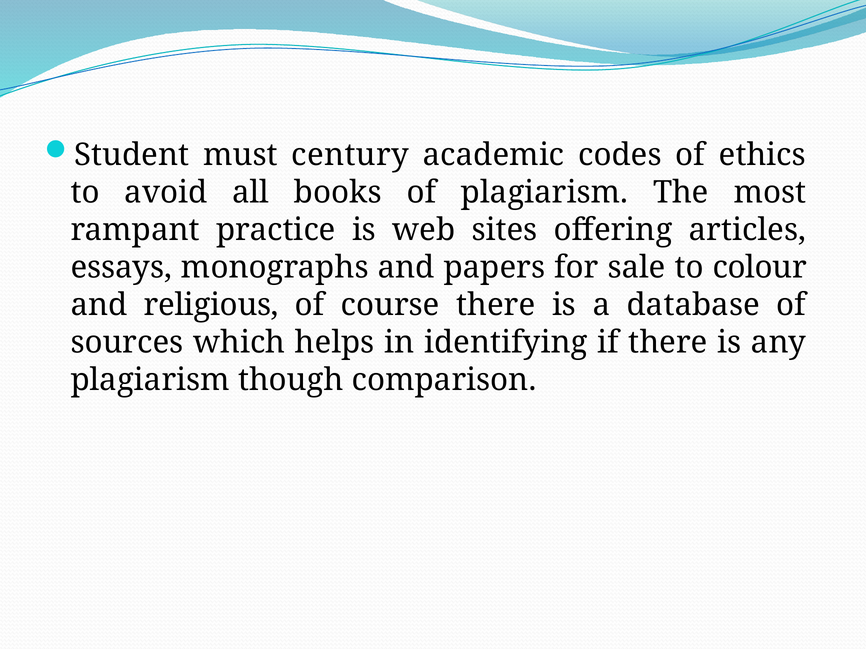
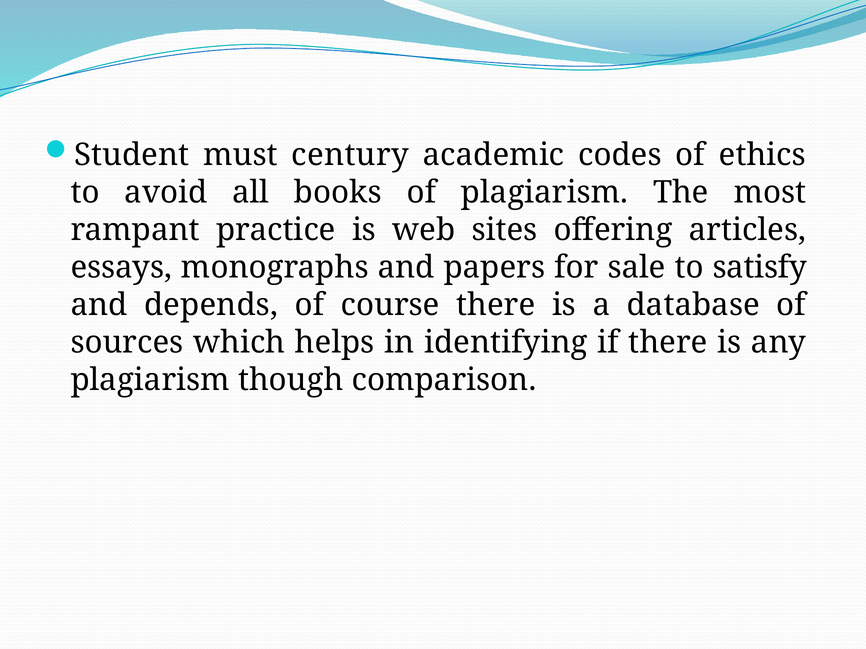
colour: colour -> satisfy
religious: religious -> depends
